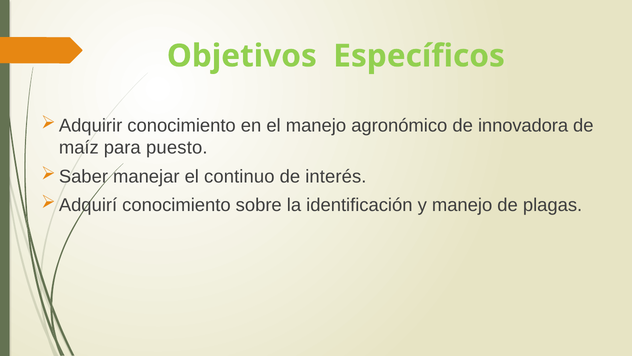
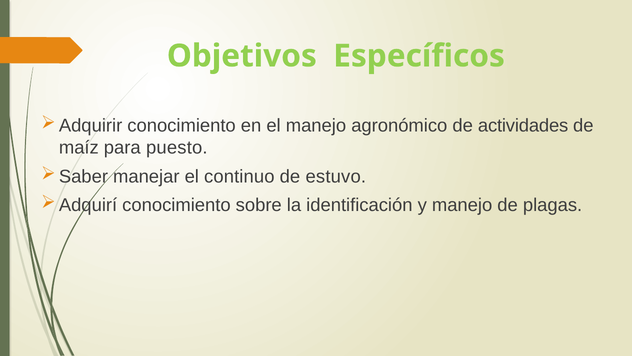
innovadora: innovadora -> actividades
interés: interés -> estuvo
